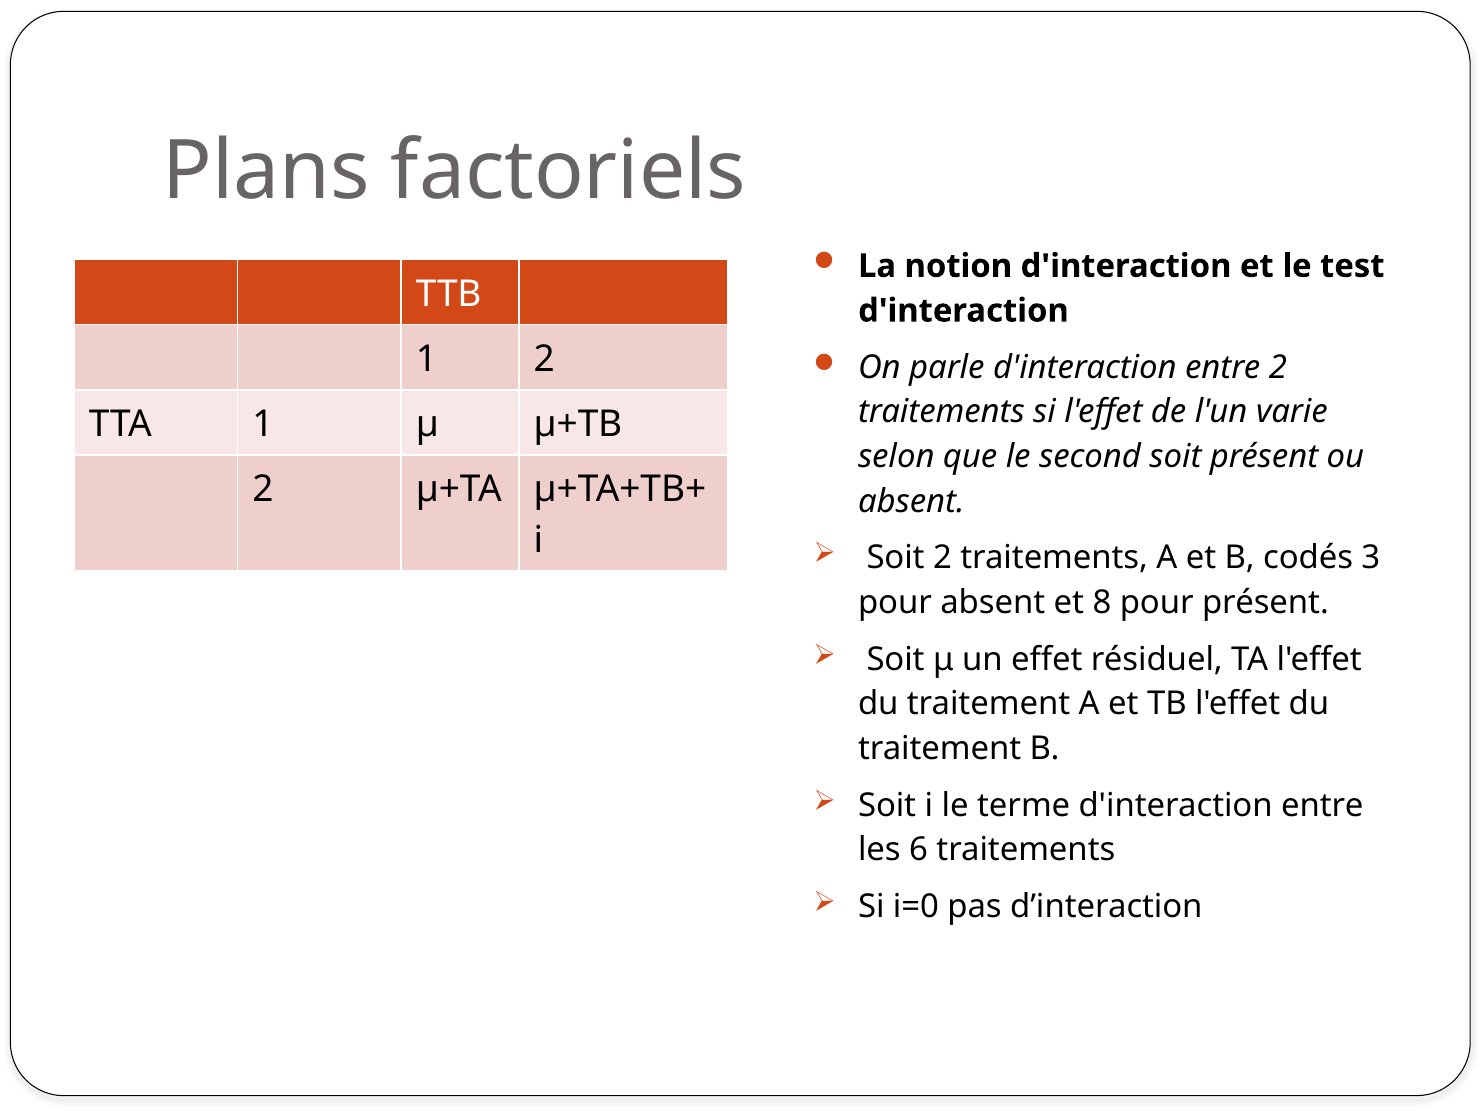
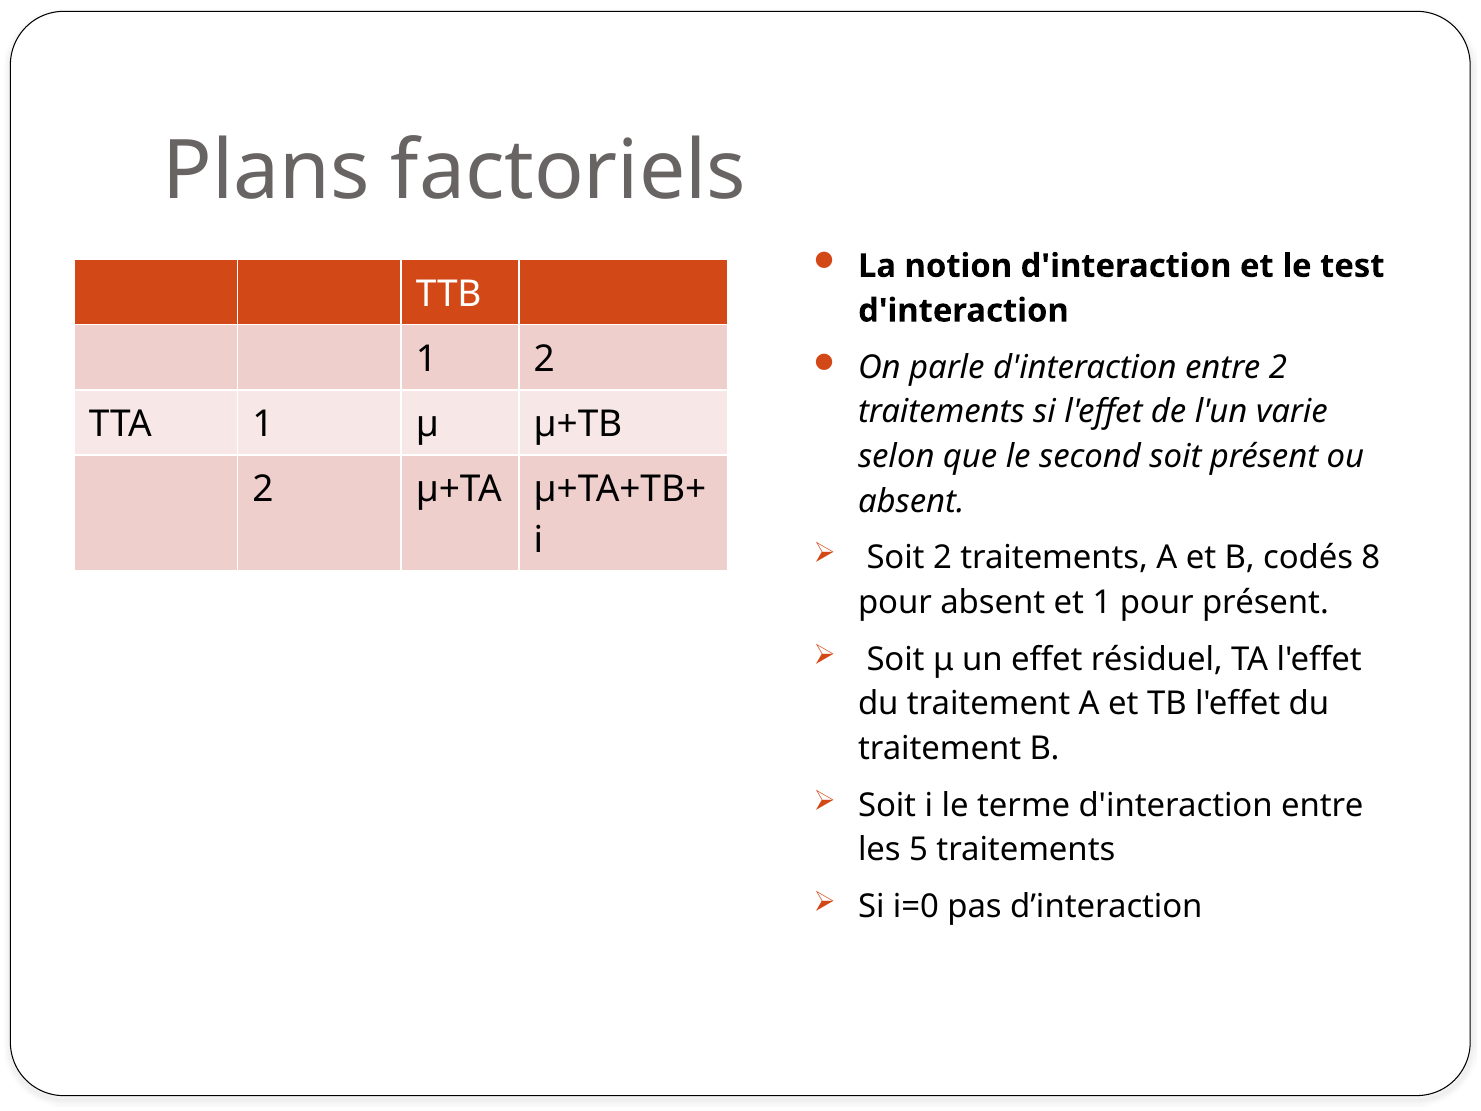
3: 3 -> 8
et 8: 8 -> 1
6: 6 -> 5
